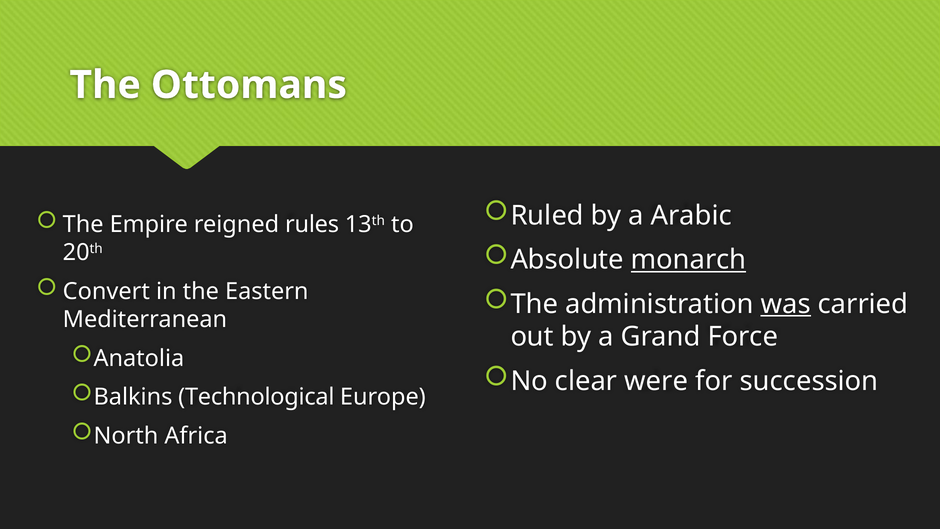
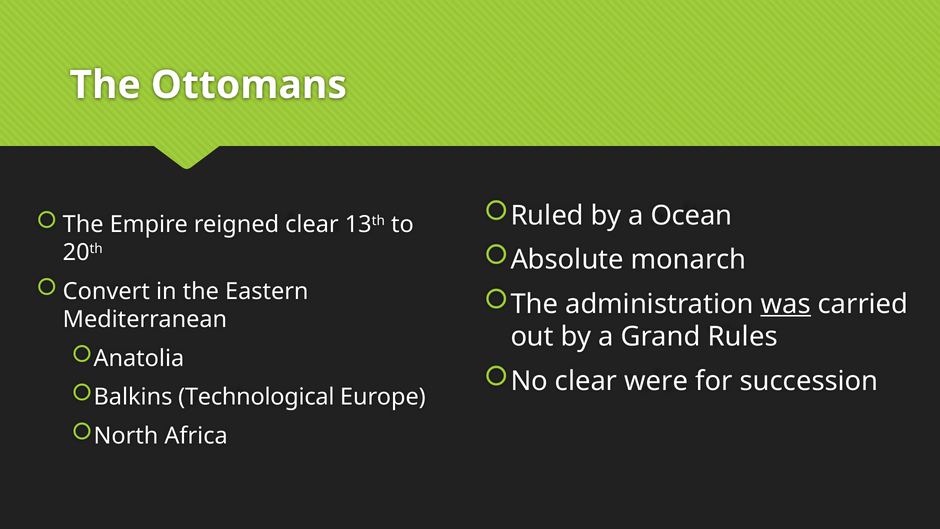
Arabic: Arabic -> Ocean
reigned rules: rules -> clear
monarch underline: present -> none
Force: Force -> Rules
